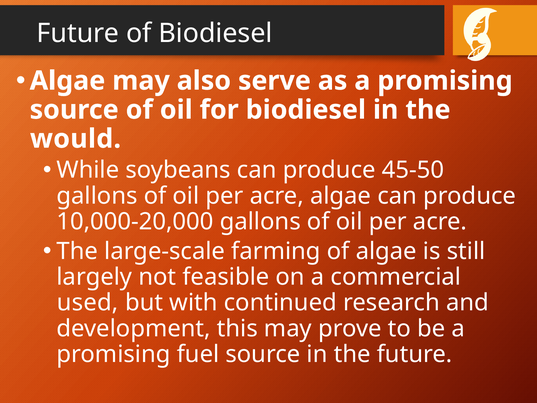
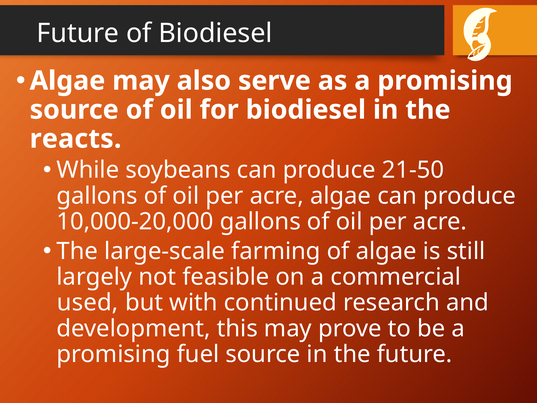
would: would -> reacts
45-50: 45-50 -> 21-50
